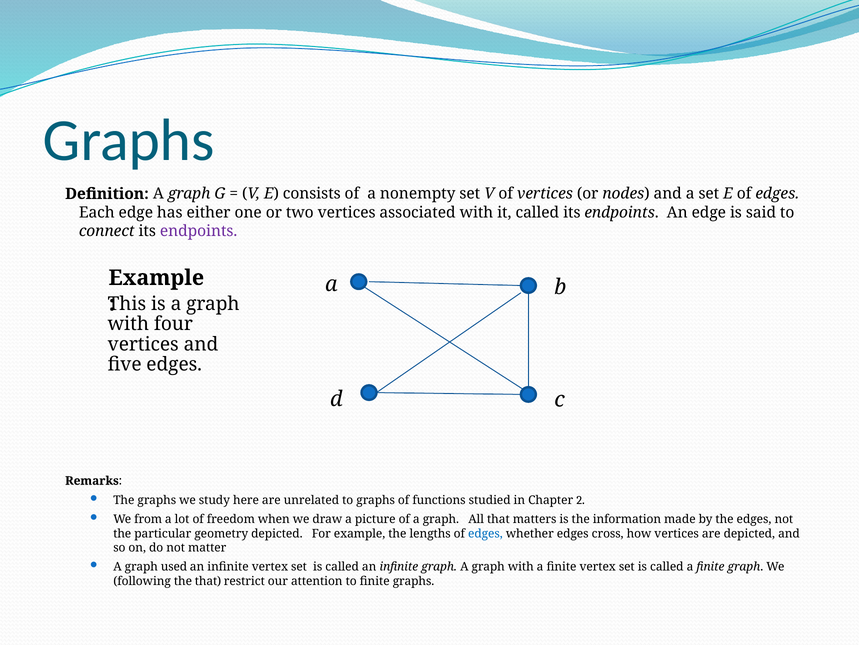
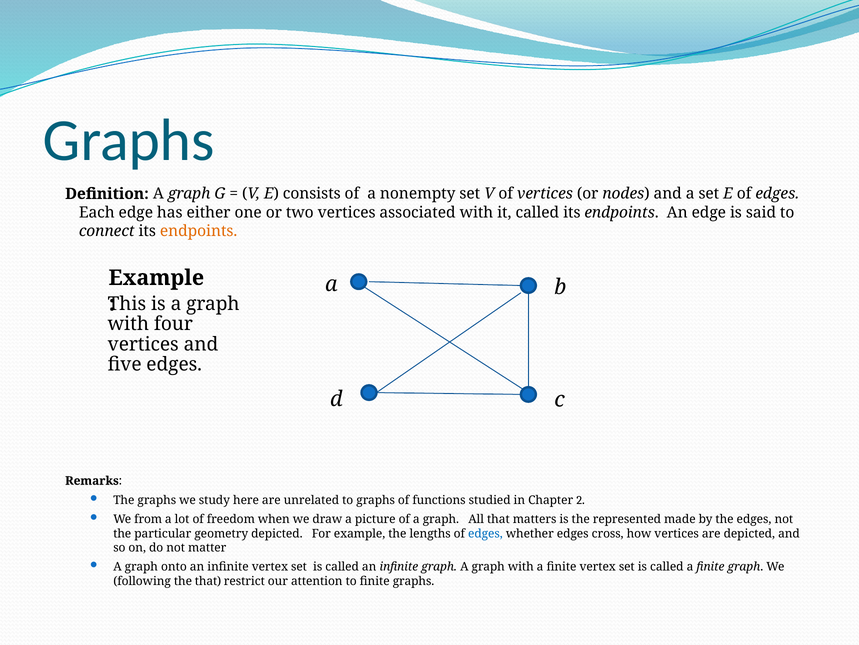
endpoints at (199, 231) colour: purple -> orange
information: information -> represented
used: used -> onto
